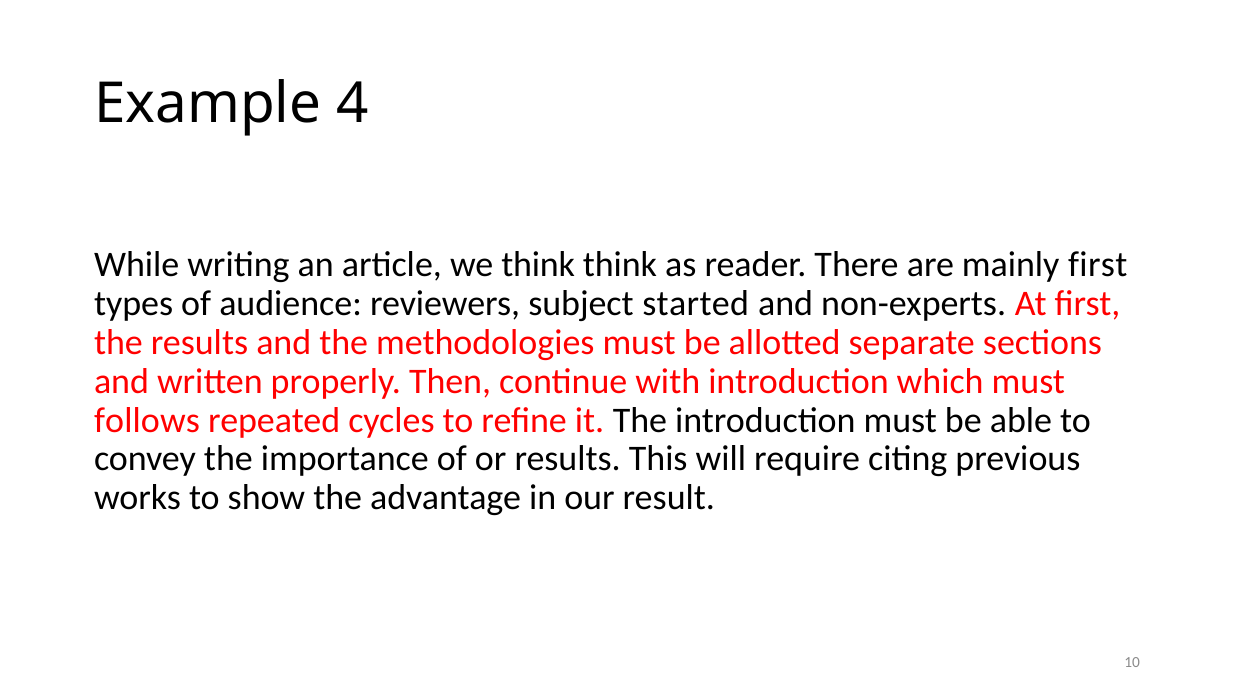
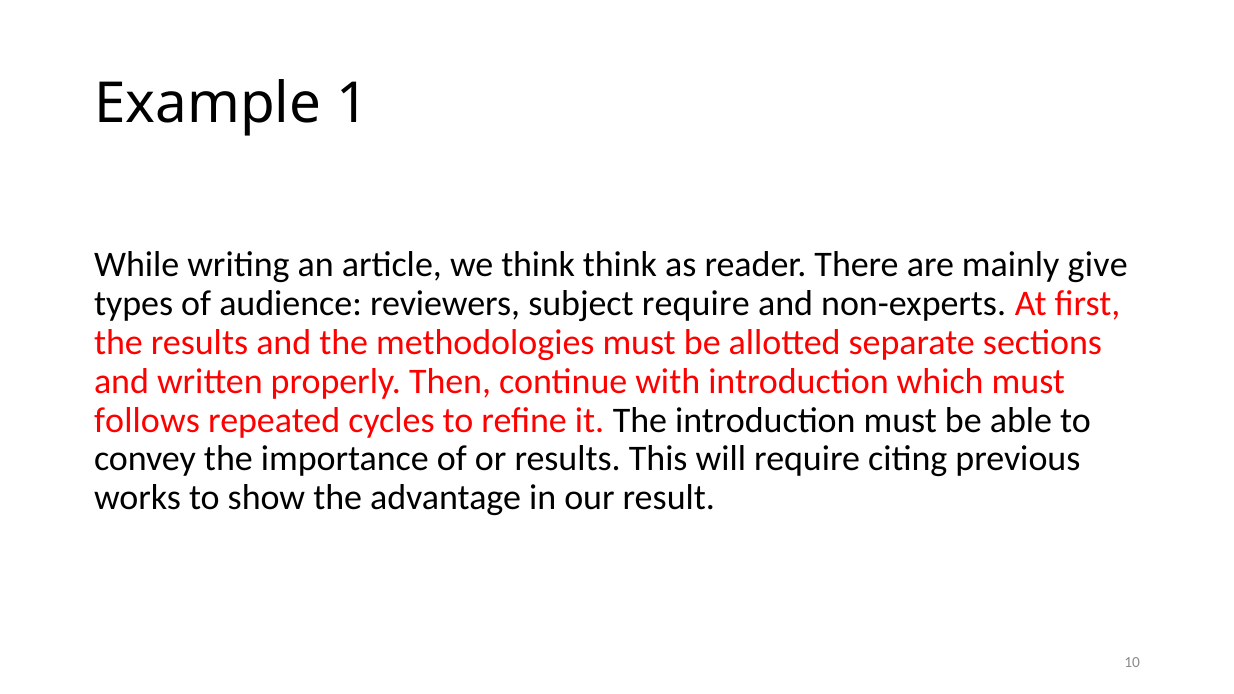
4: 4 -> 1
mainly first: first -> give
subject started: started -> require
